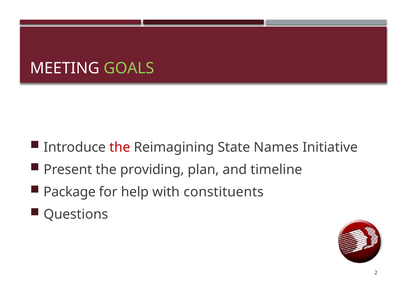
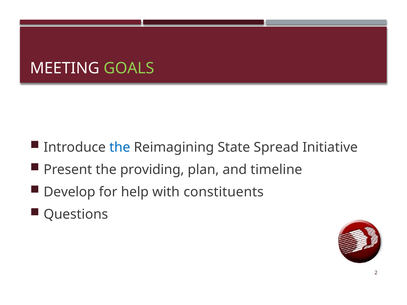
the at (120, 147) colour: red -> blue
Names: Names -> Spread
Package: Package -> Develop
